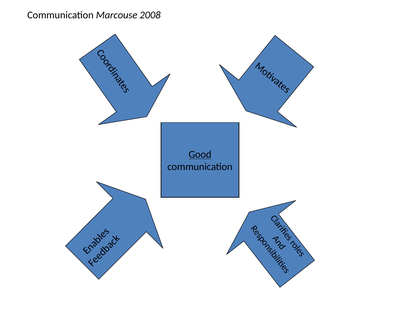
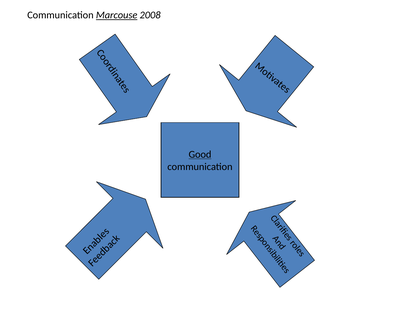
Marcouse underline: none -> present
